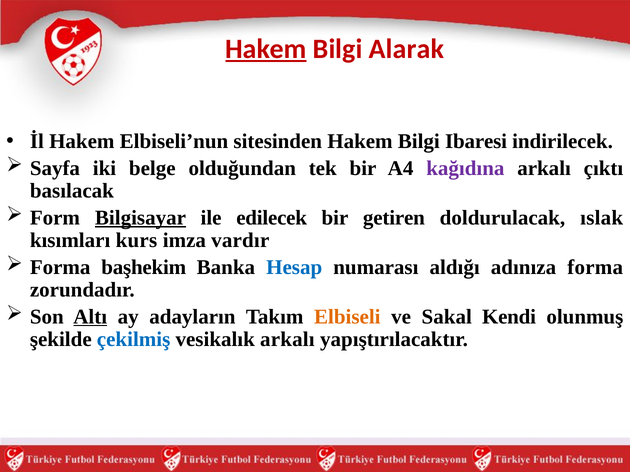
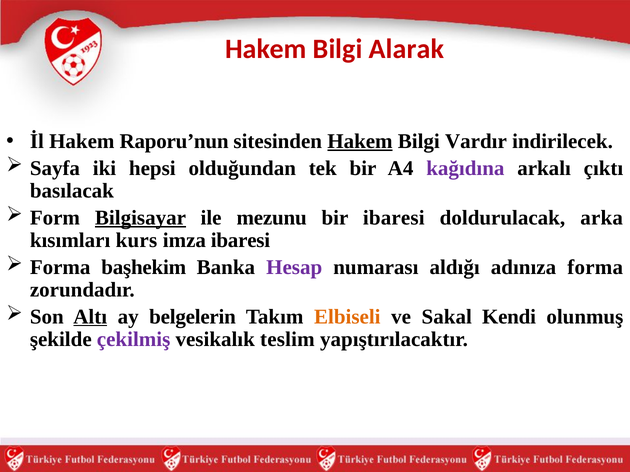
Hakem at (266, 49) underline: present -> none
Elbiseli’nun: Elbiseli’nun -> Raporu’nun
Hakem at (360, 141) underline: none -> present
Ibaresi: Ibaresi -> Vardır
belge: belge -> hepsi
edilecek: edilecek -> mezunu
bir getiren: getiren -> ibaresi
ıslak: ıslak -> arka
imza vardır: vardır -> ibaresi
Hesap colour: blue -> purple
adayların: adayların -> belgelerin
çekilmiş colour: blue -> purple
vesikalık arkalı: arkalı -> teslim
